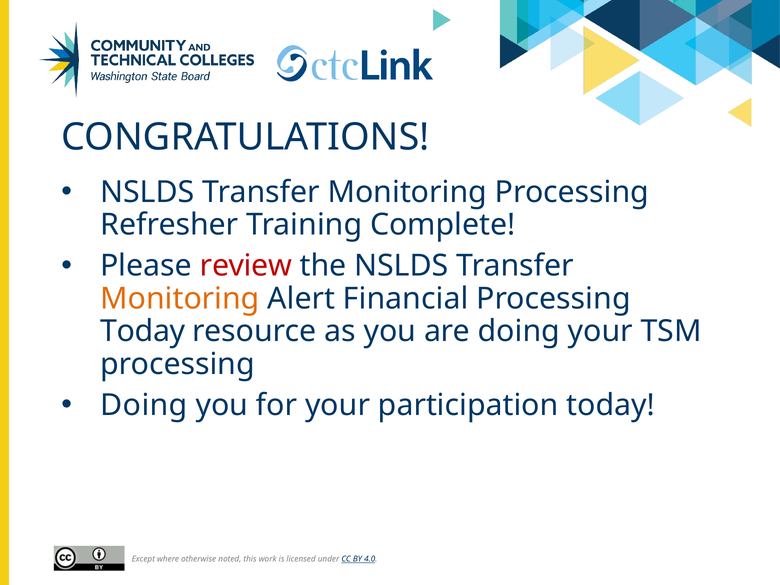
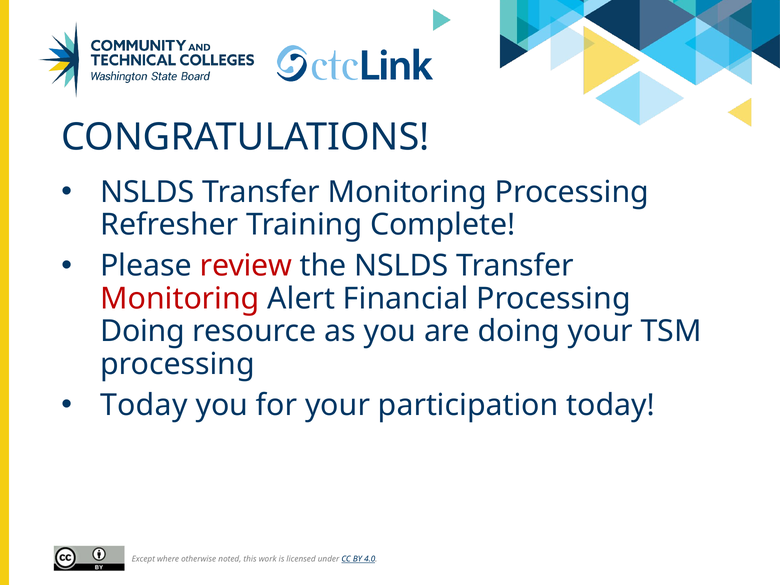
Monitoring at (180, 299) colour: orange -> red
Today at (143, 331): Today -> Doing
Doing at (144, 405): Doing -> Today
